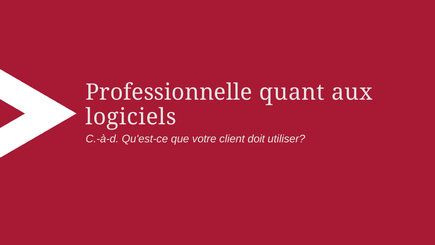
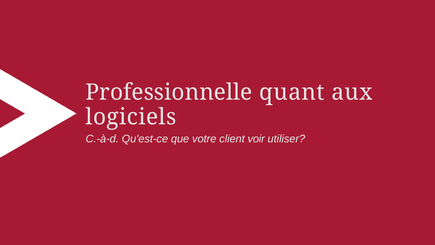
doit: doit -> voir
